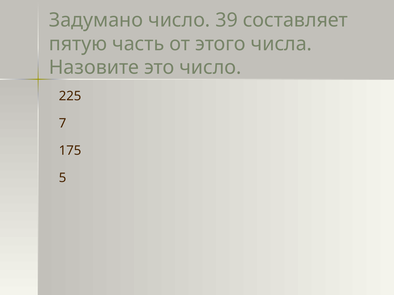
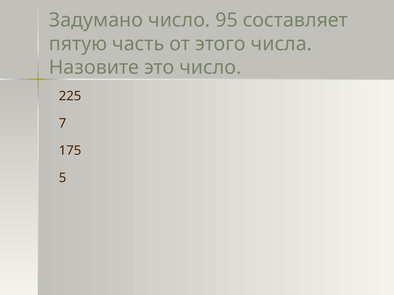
39: 39 -> 95
